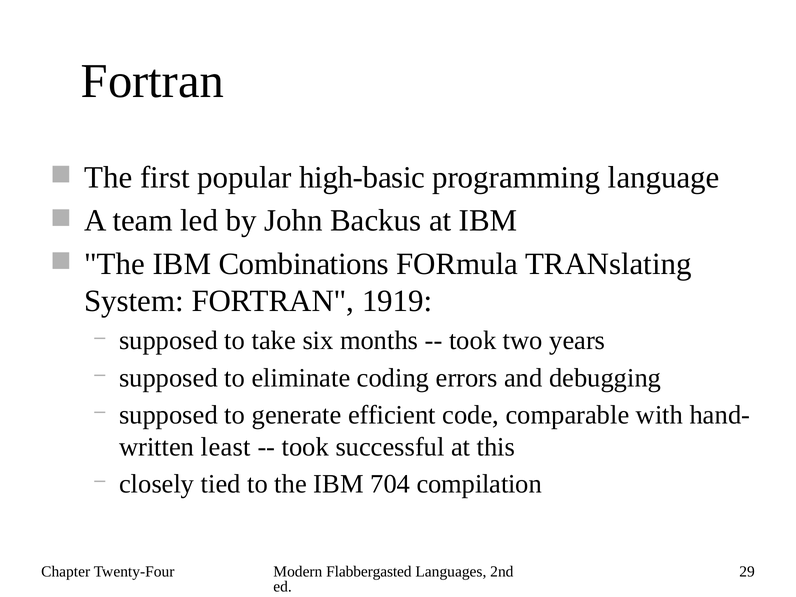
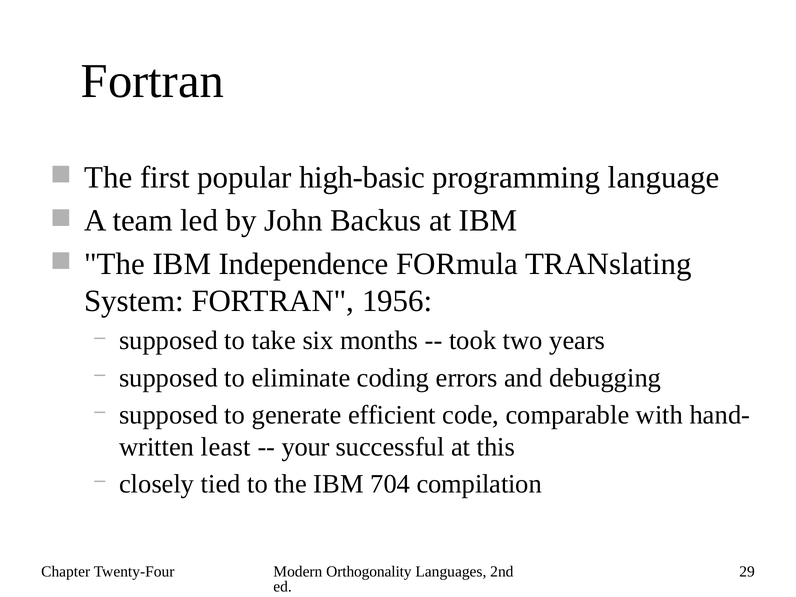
Combinations: Combinations -> Independence
1919: 1919 -> 1956
took at (305, 447): took -> your
Flabbergasted: Flabbergasted -> Orthogonality
